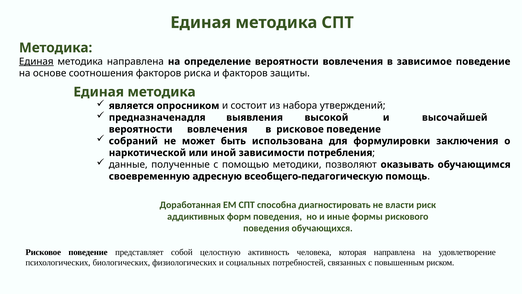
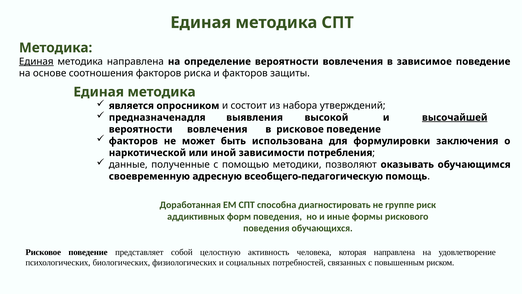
высочайшей underline: none -> present
собраний at (133, 141): собраний -> факторов
власти: власти -> группе
